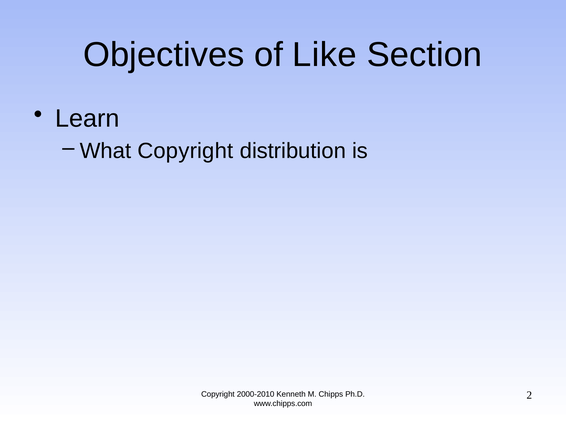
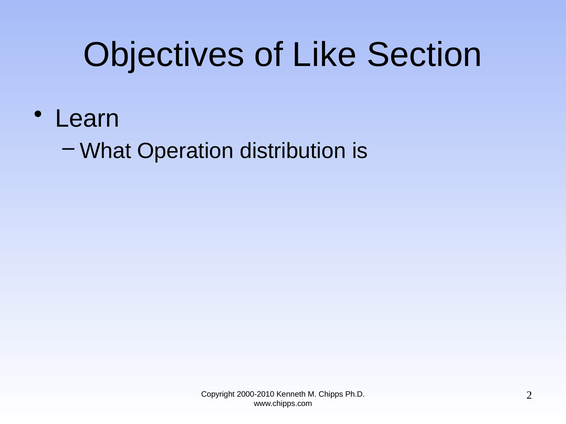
What Copyright: Copyright -> Operation
